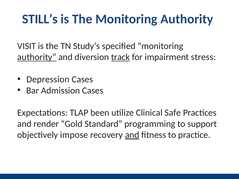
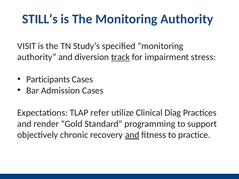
authority at (37, 57) underline: present -> none
Depression: Depression -> Participants
been: been -> refer
Safe: Safe -> Diag
impose: impose -> chronic
